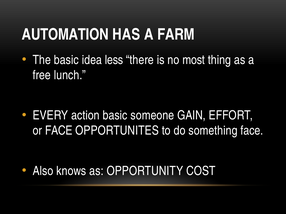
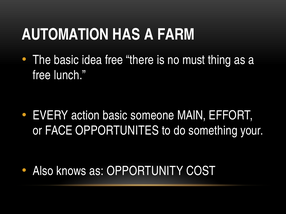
idea less: less -> free
most: most -> must
GAIN: GAIN -> MAIN
something face: face -> your
